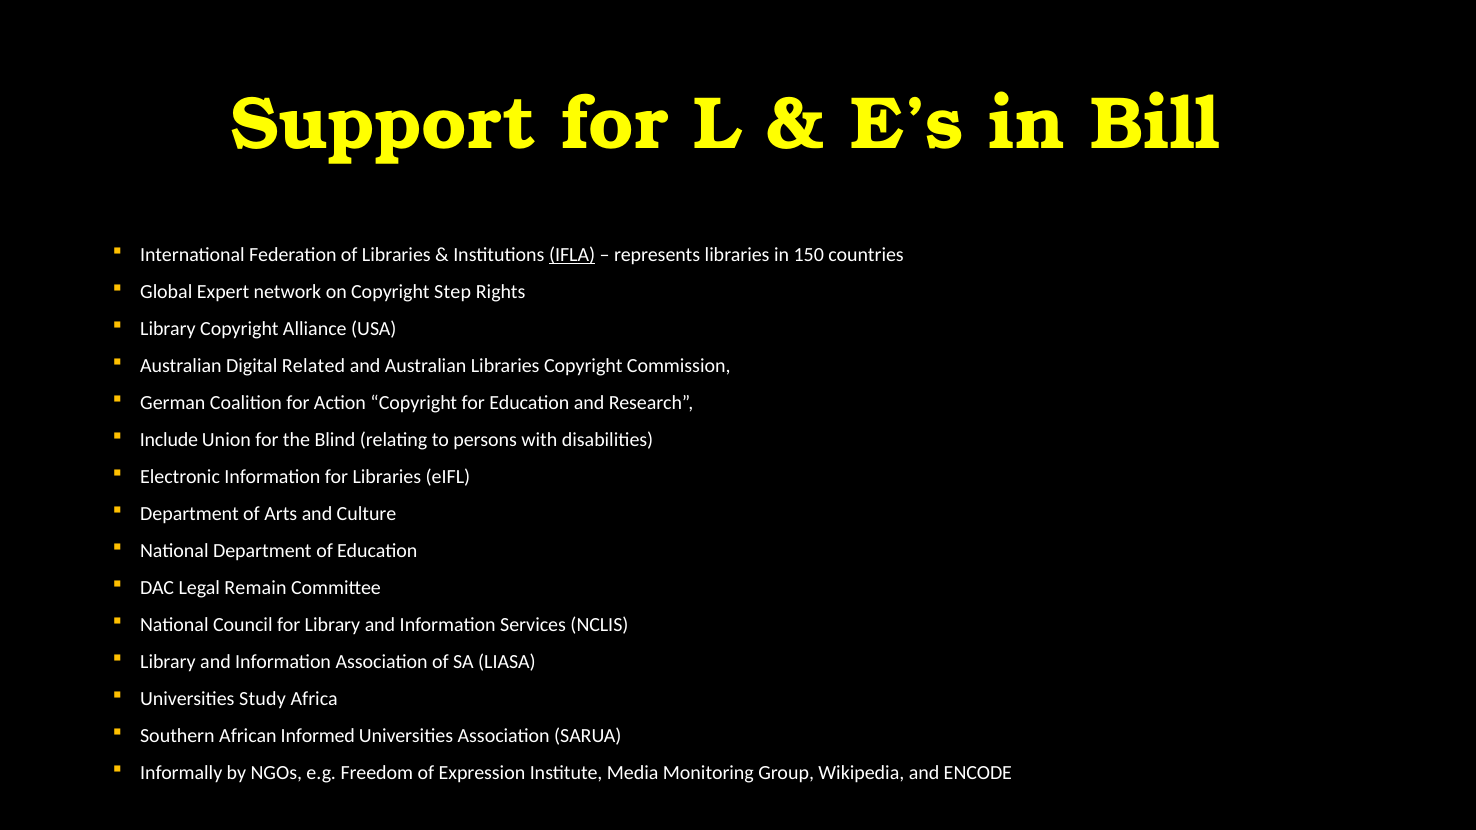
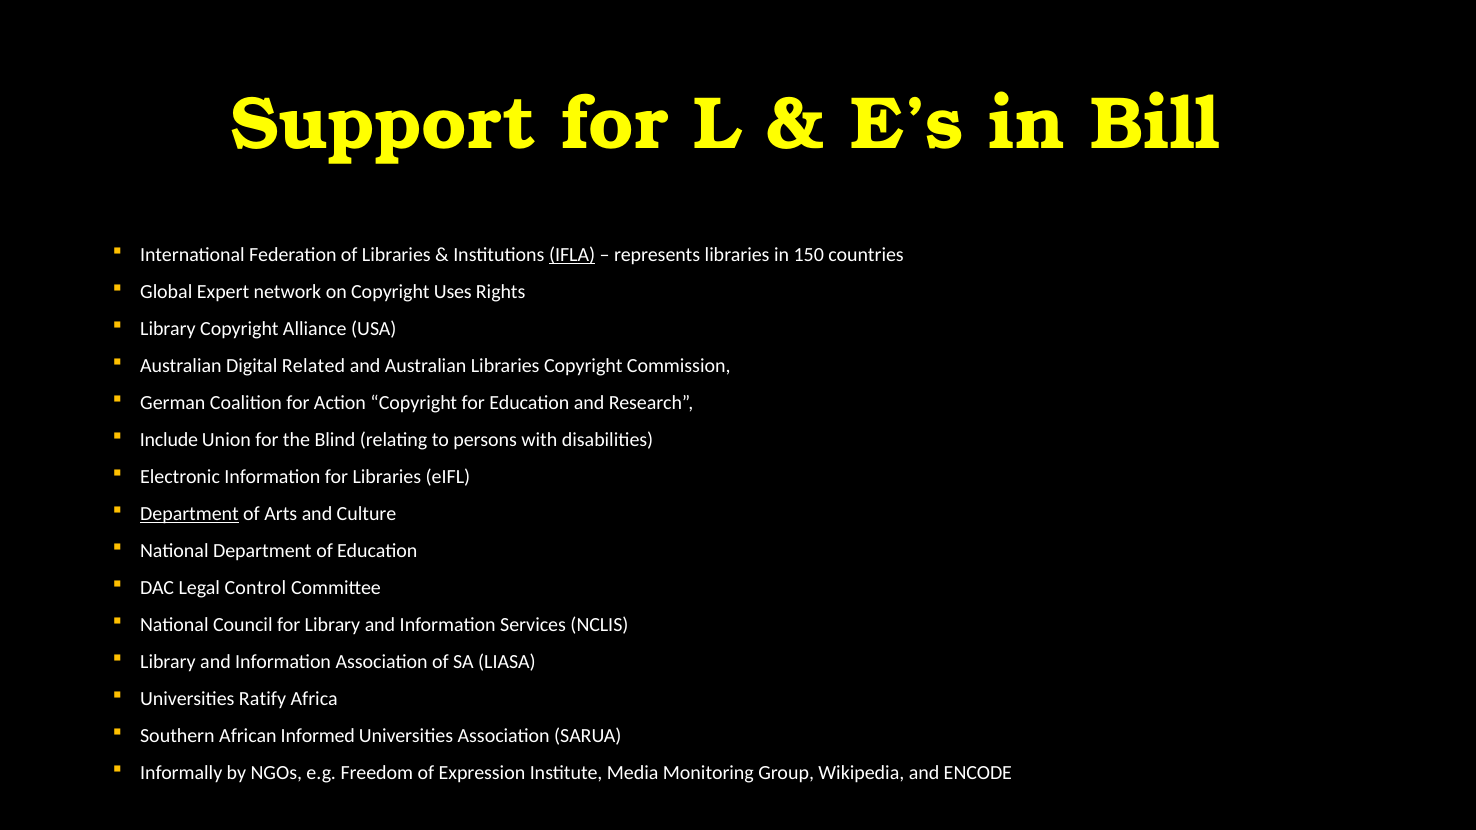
Step: Step -> Uses
Department at (190, 514) underline: none -> present
Remain: Remain -> Control
Study: Study -> Ratify
